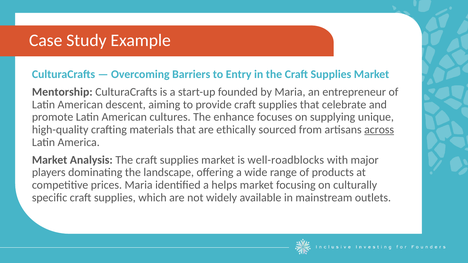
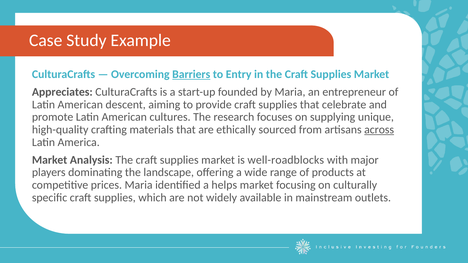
Barriers underline: none -> present
Mentorship: Mentorship -> Appreciates
enhance: enhance -> research
